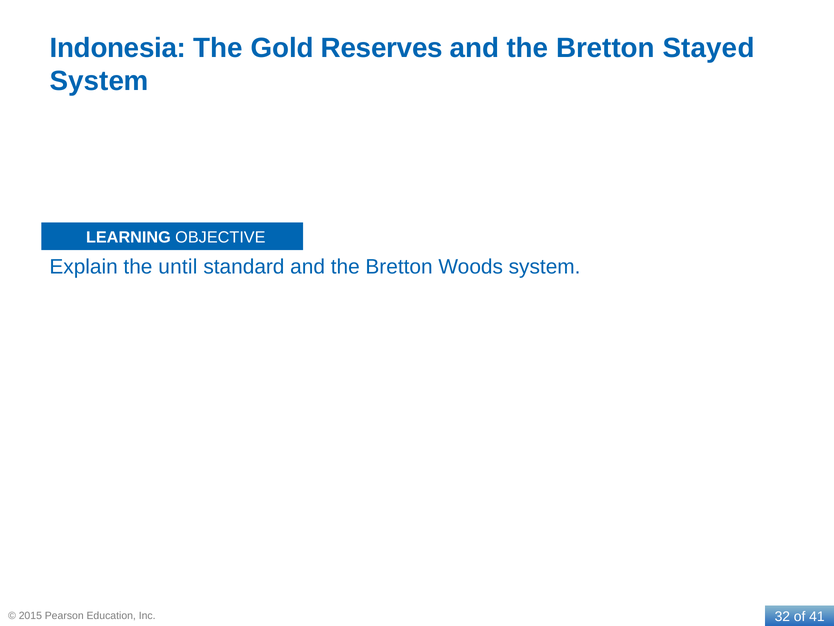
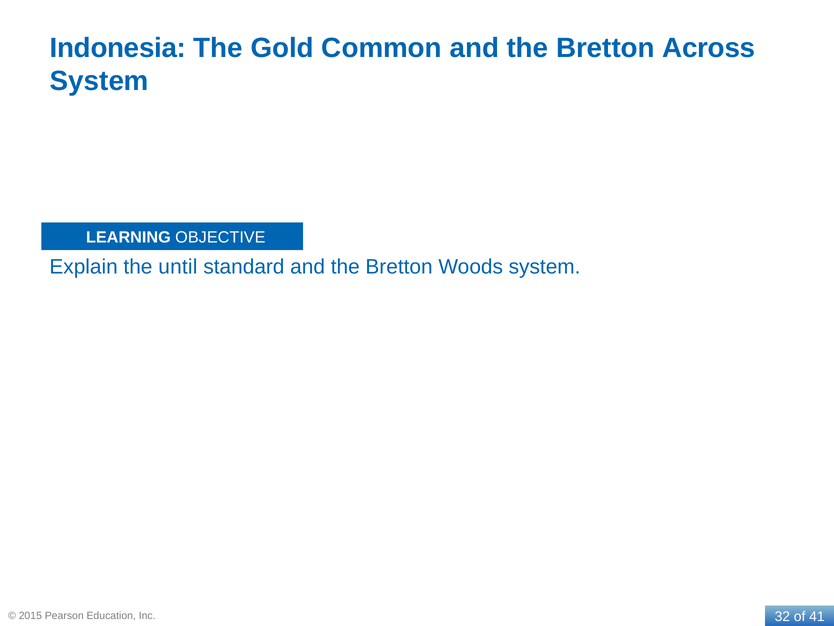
Reserves: Reserves -> Common
Stayed: Stayed -> Across
